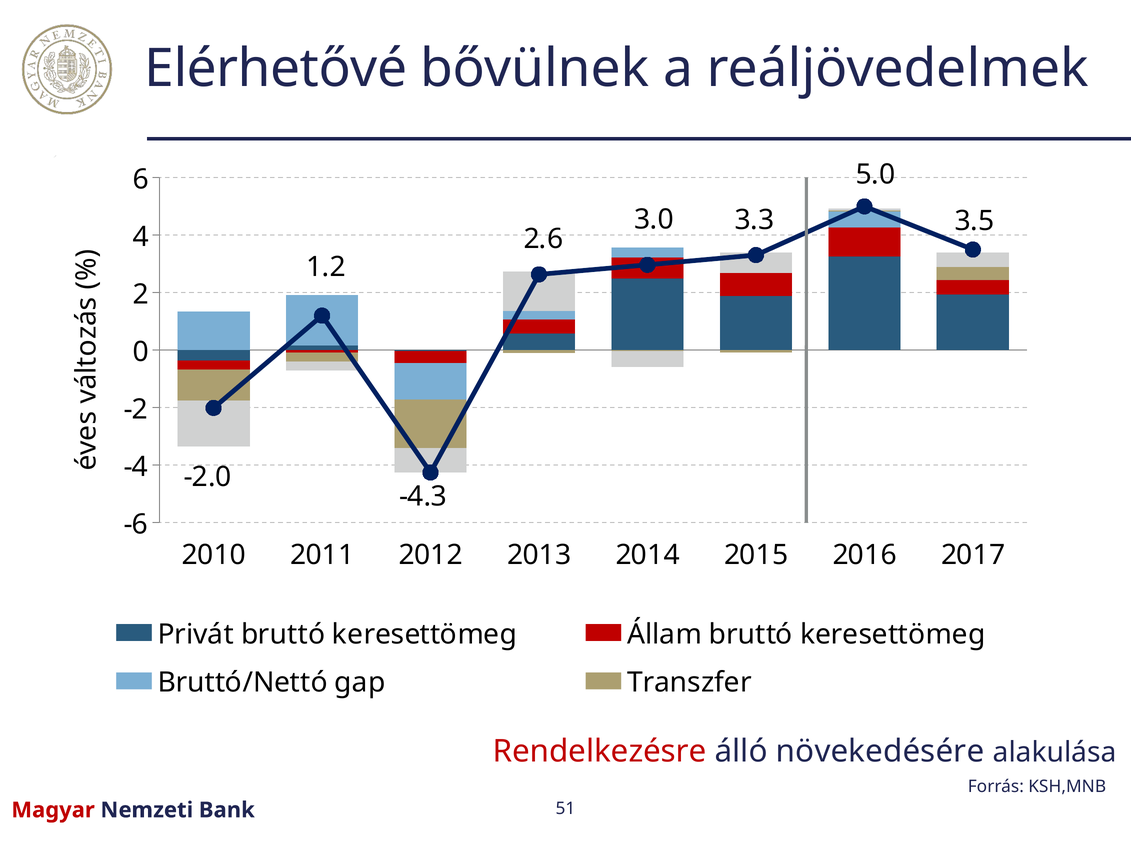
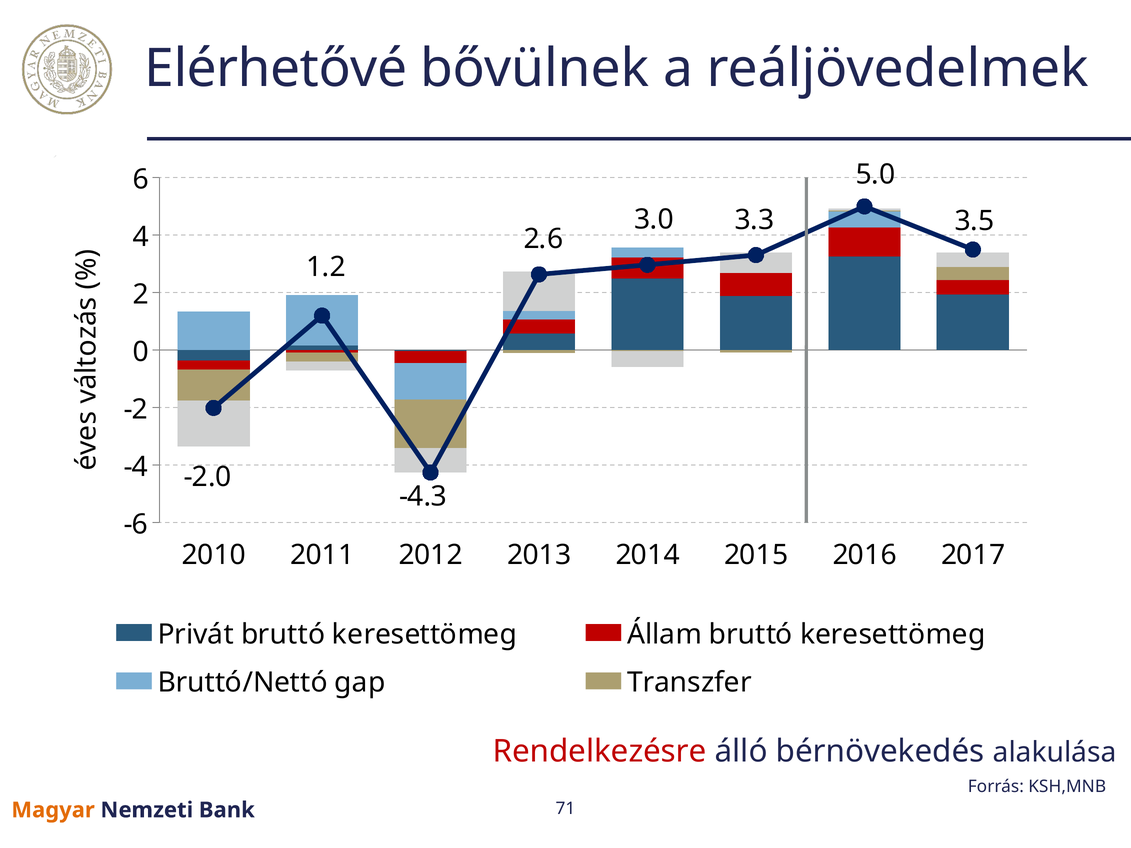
növekedésére: növekedésére -> bérnövekedés
Magyar colour: red -> orange
51: 51 -> 71
